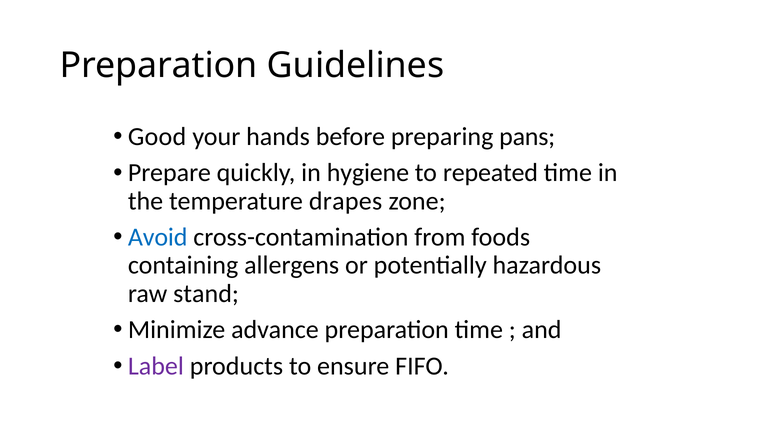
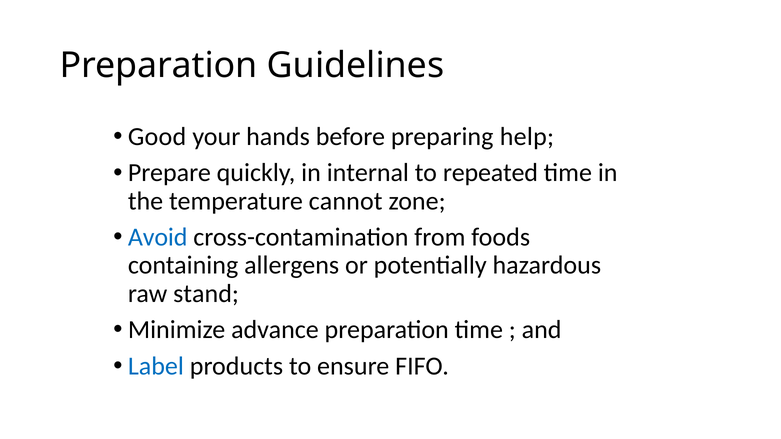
pans: pans -> help
hygiene: hygiene -> internal
drapes: drapes -> cannot
Label colour: purple -> blue
